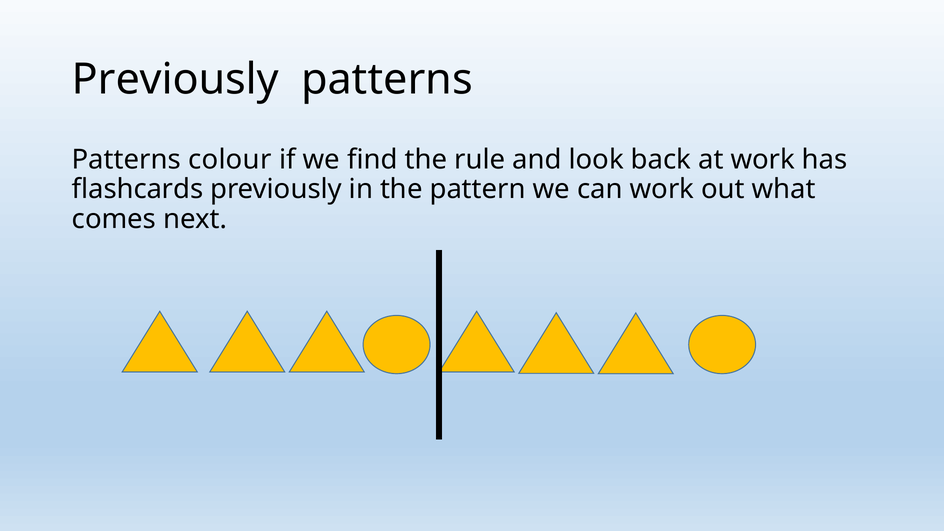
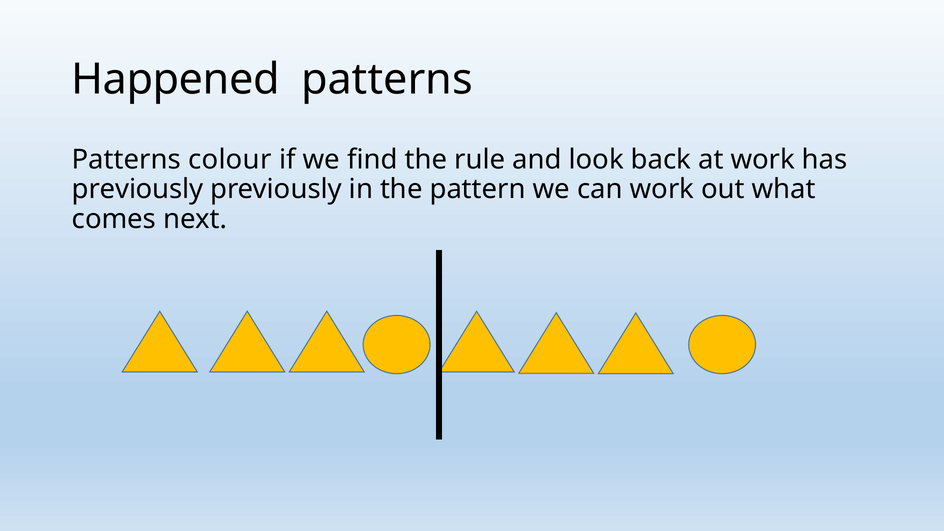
Previously at (175, 79): Previously -> Happened
flashcards at (138, 189): flashcards -> previously
